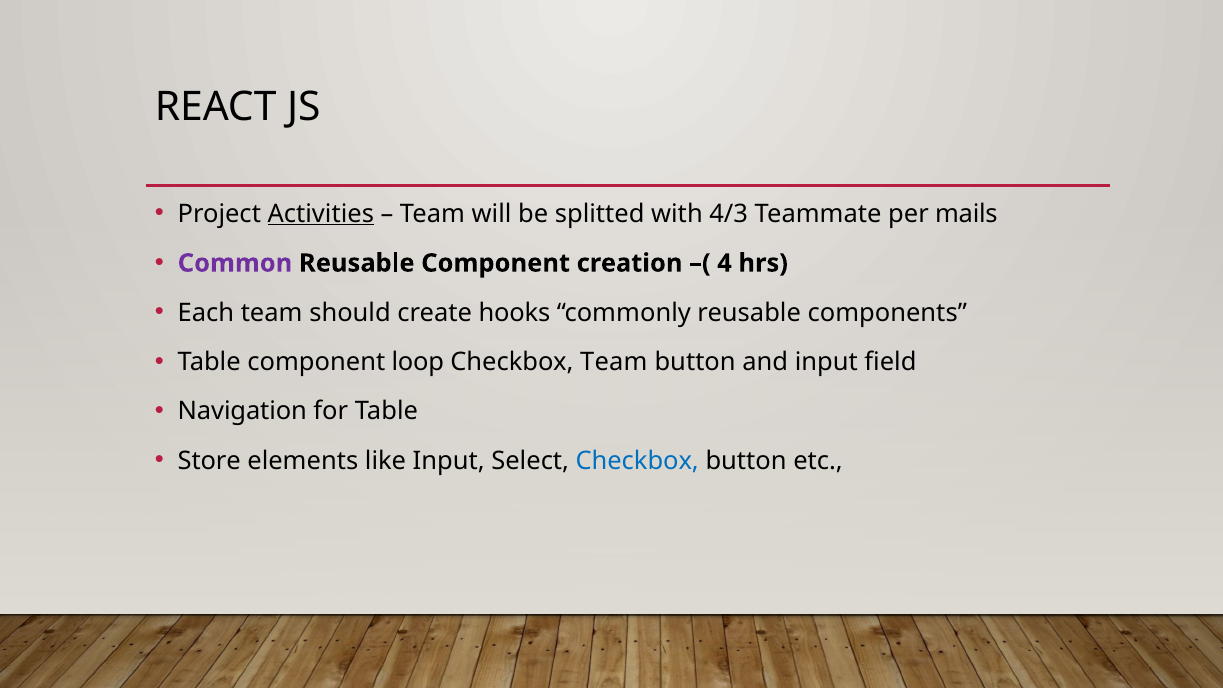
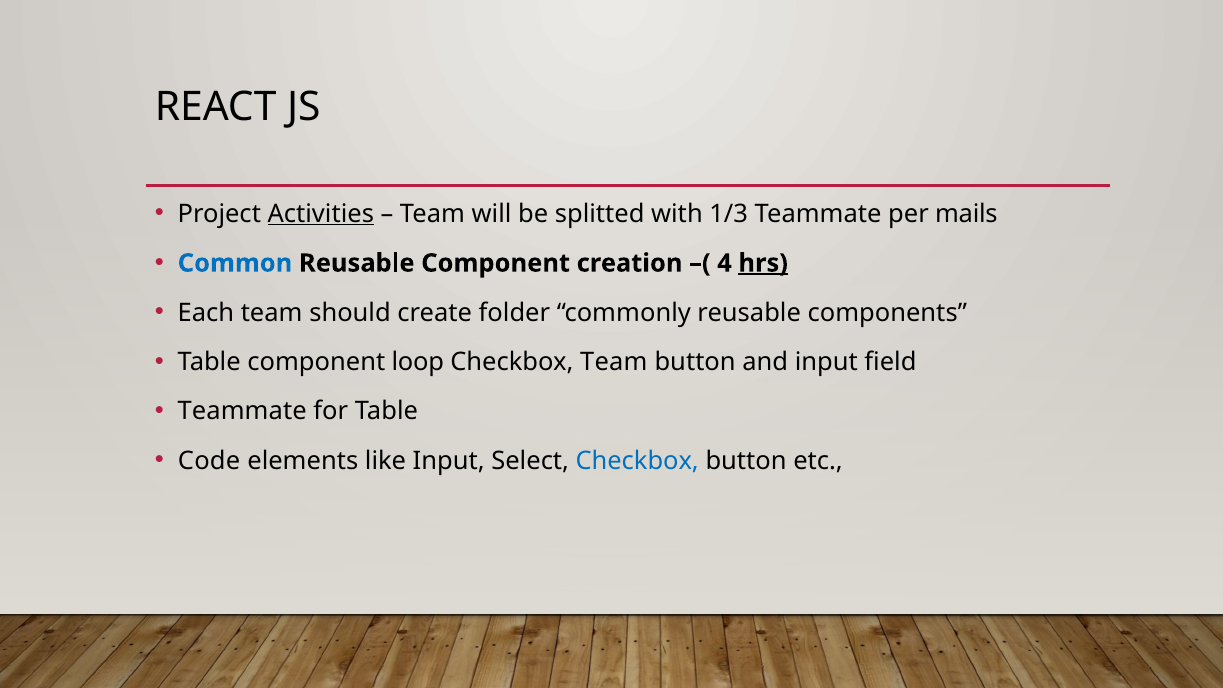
4/3: 4/3 -> 1/3
Common colour: purple -> blue
hrs underline: none -> present
hooks: hooks -> folder
Navigation at (242, 411): Navigation -> Teammate
Store: Store -> Code
